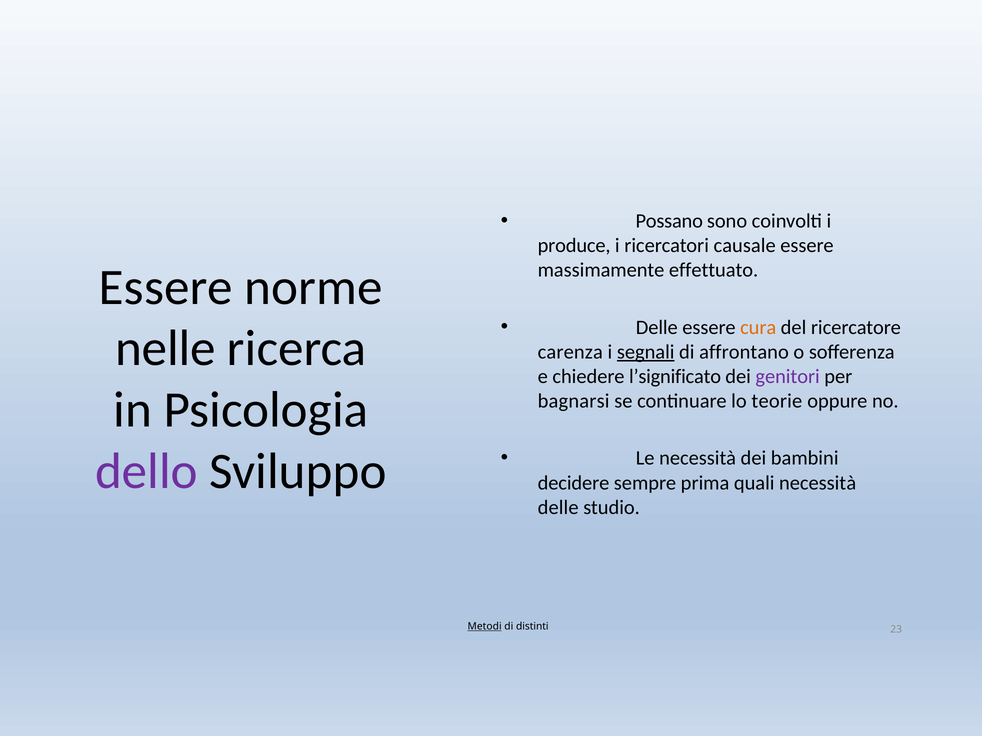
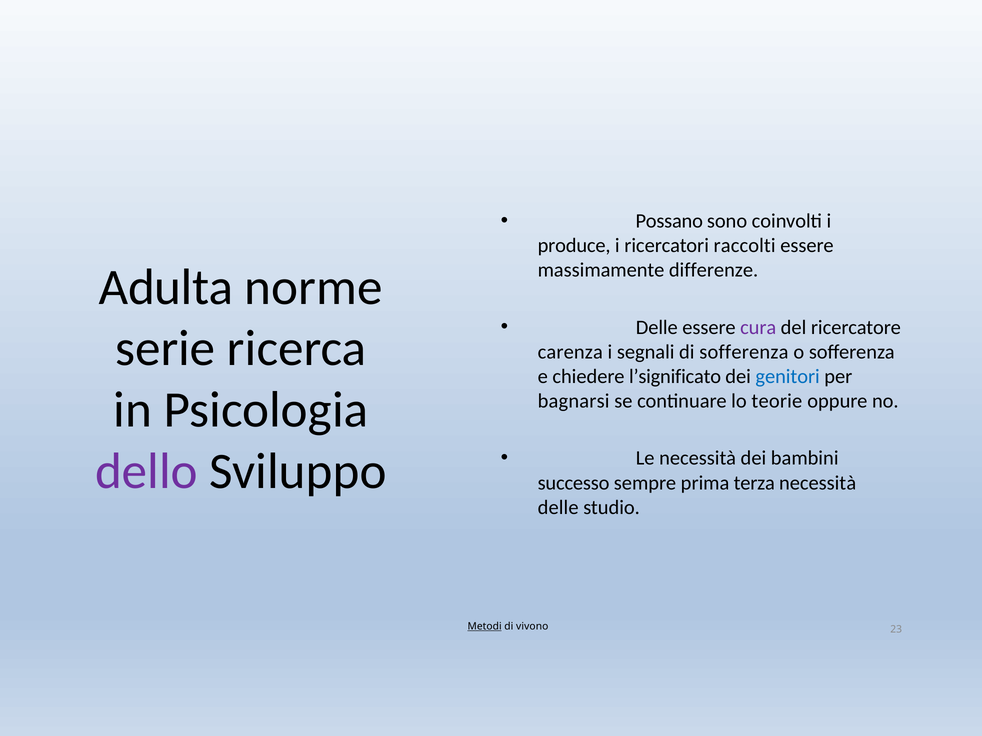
causale: causale -> raccolti
effettuato: effettuato -> differenze
Essere at (166, 287): Essere -> Adulta
cura colour: orange -> purple
nelle: nelle -> serie
segnali underline: present -> none
di affrontano: affrontano -> sofferenza
genitori colour: purple -> blue
decidere: decidere -> successo
quali: quali -> terza
distinti: distinti -> vivono
